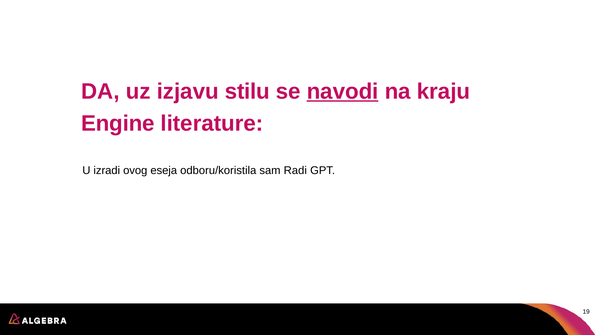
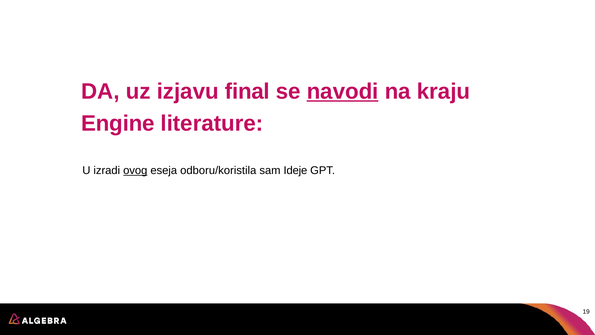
stilu: stilu -> final
ovog underline: none -> present
Radi: Radi -> Ideje
